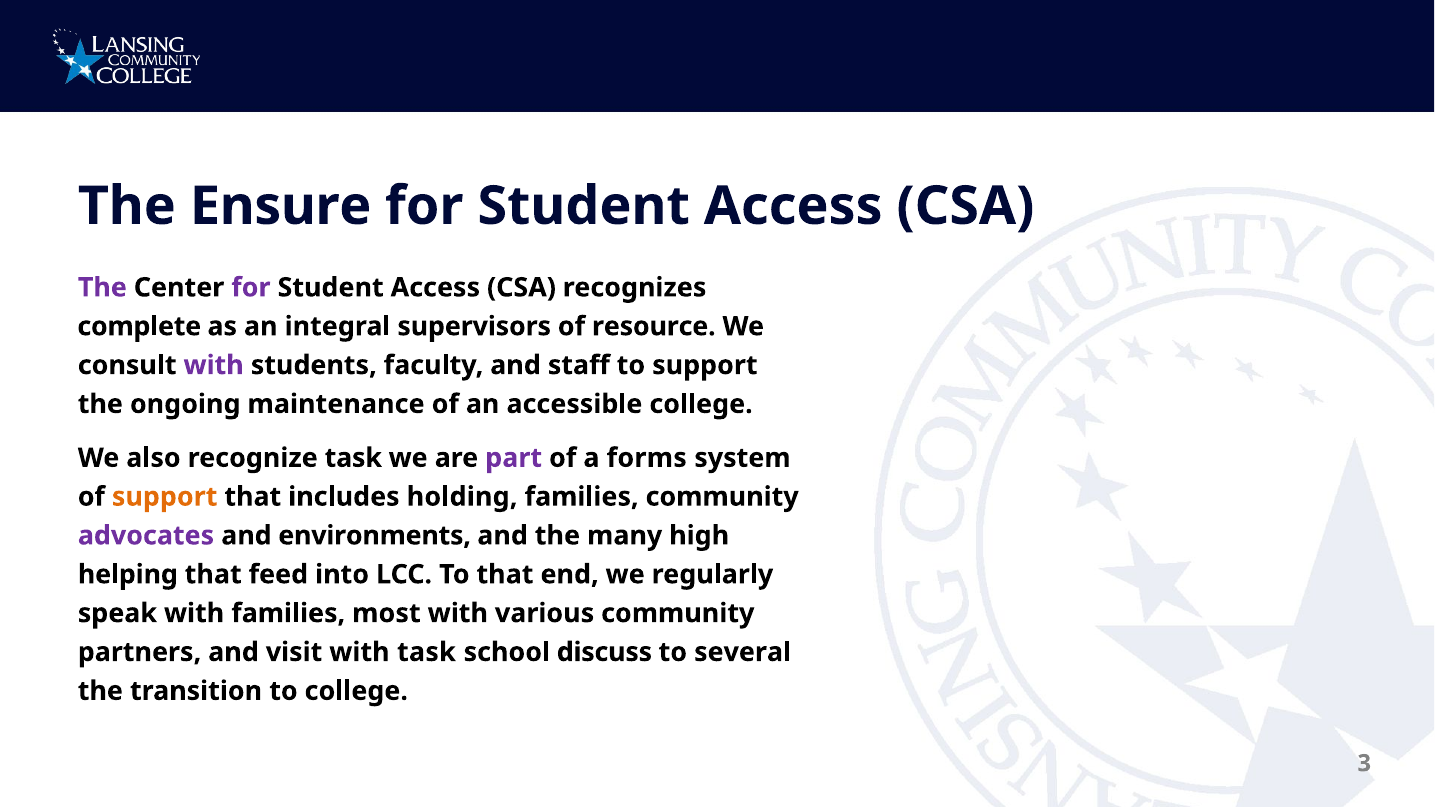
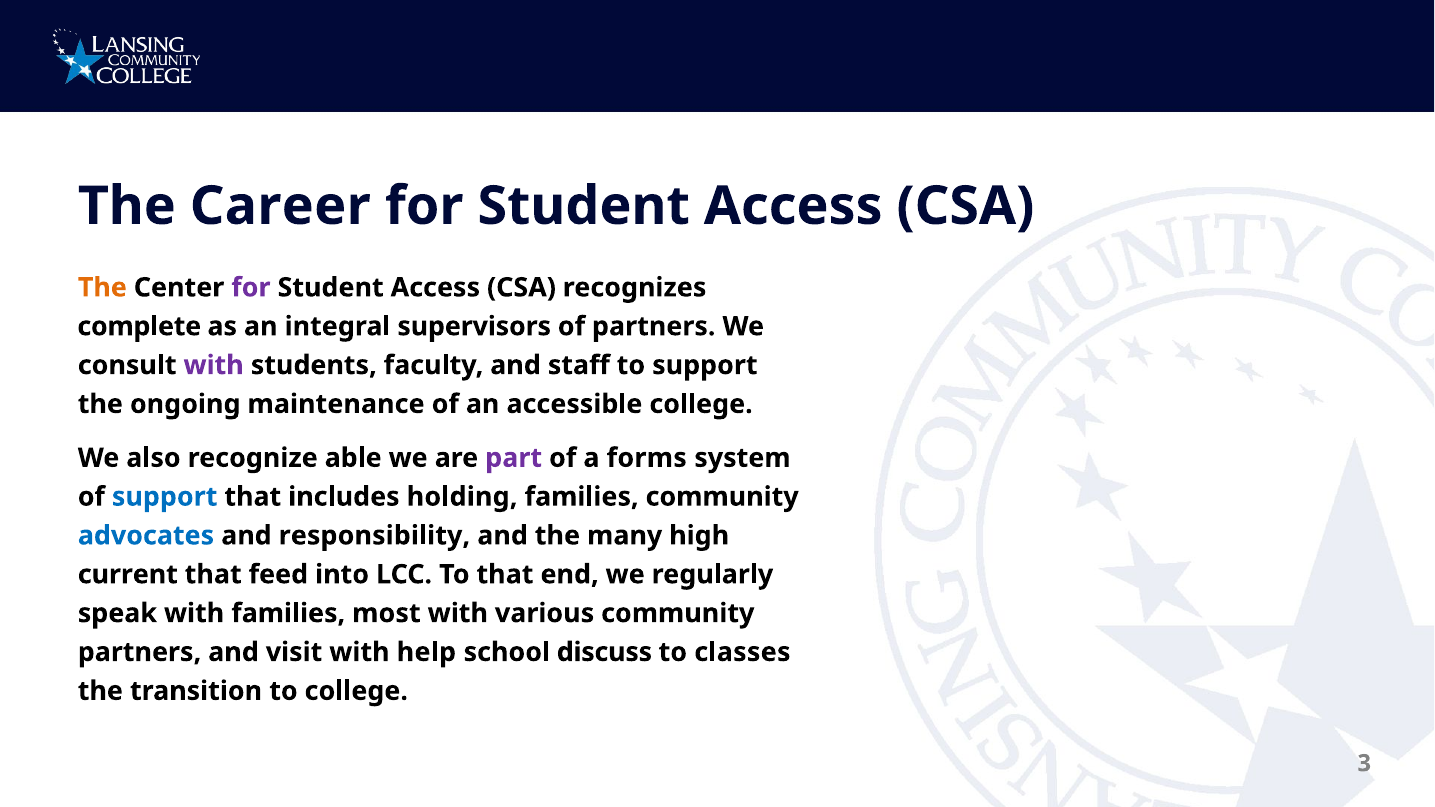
Ensure: Ensure -> Career
The at (102, 288) colour: purple -> orange
of resource: resource -> partners
recognize task: task -> able
support at (165, 497) colour: orange -> blue
advocates colour: purple -> blue
environments: environments -> responsibility
helping: helping -> current
with task: task -> help
several: several -> classes
